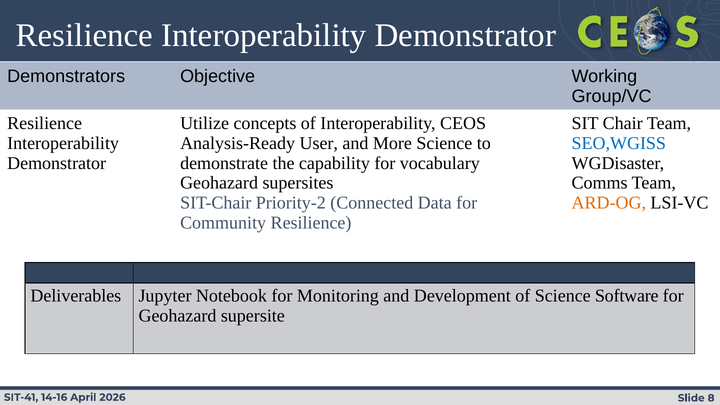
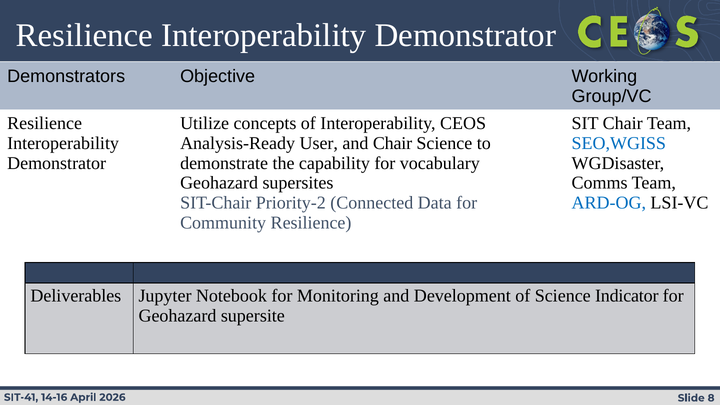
and More: More -> Chair
ARD-OG colour: orange -> blue
Software: Software -> Indicator
